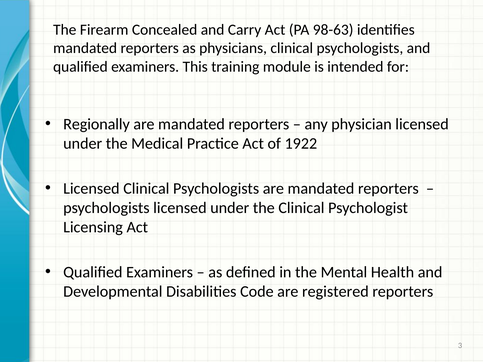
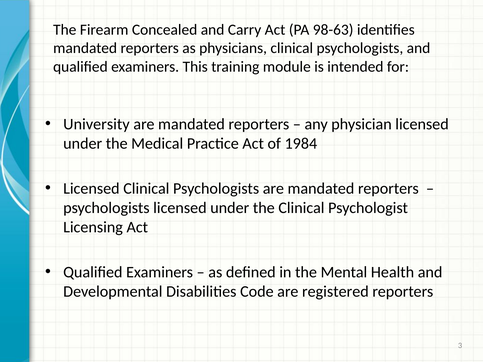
Regionally: Regionally -> University
1922: 1922 -> 1984
